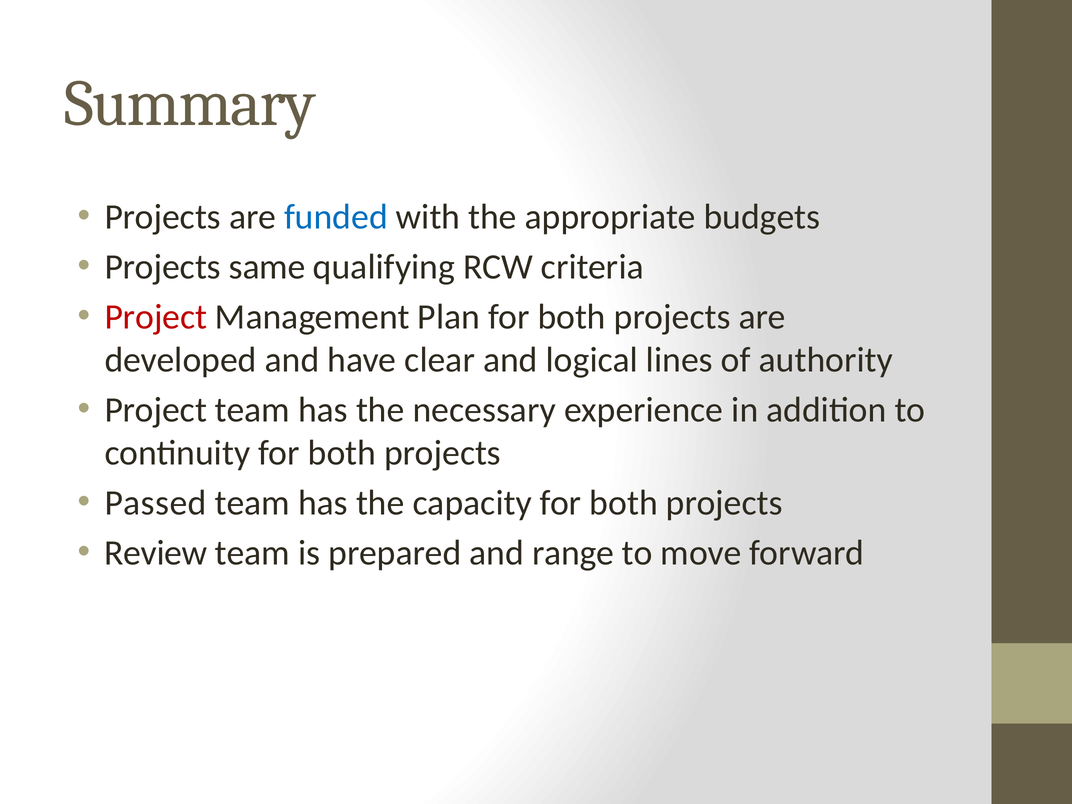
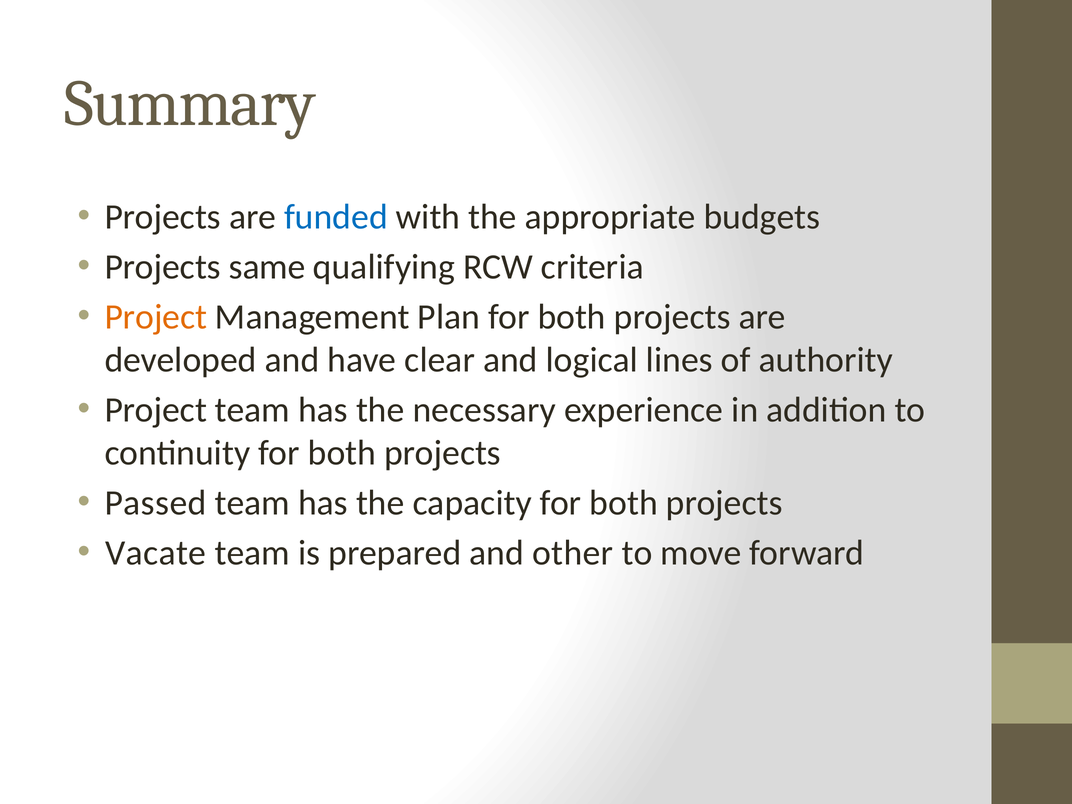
Project at (156, 317) colour: red -> orange
Review: Review -> Vacate
range: range -> other
